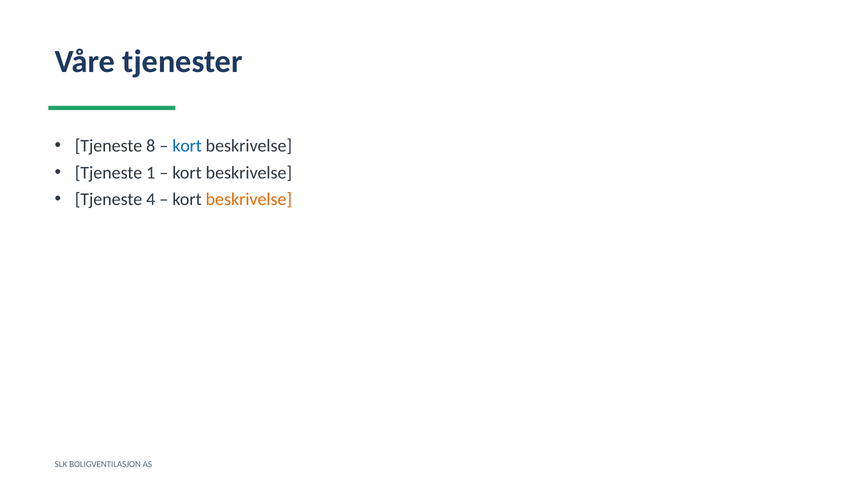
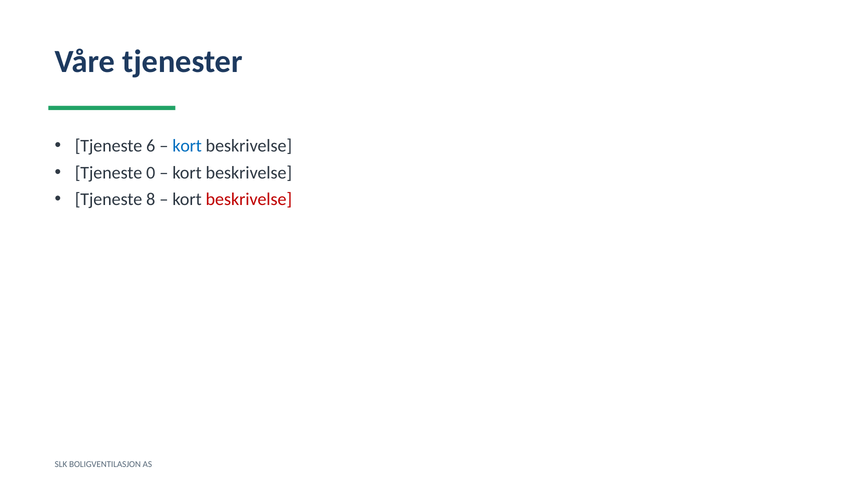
8: 8 -> 6
1: 1 -> 0
4: 4 -> 8
beskrivelse at (249, 199) colour: orange -> red
